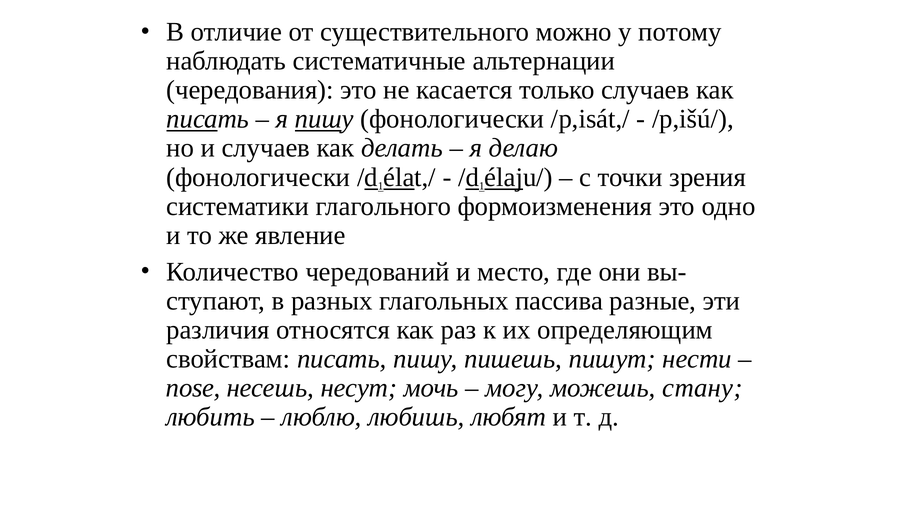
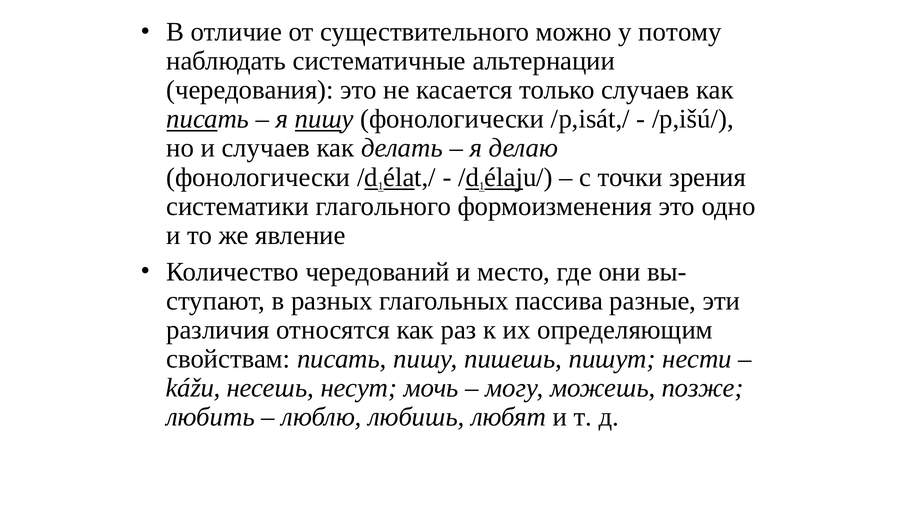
nose: nose -> kážu
стану: стану -> позже
